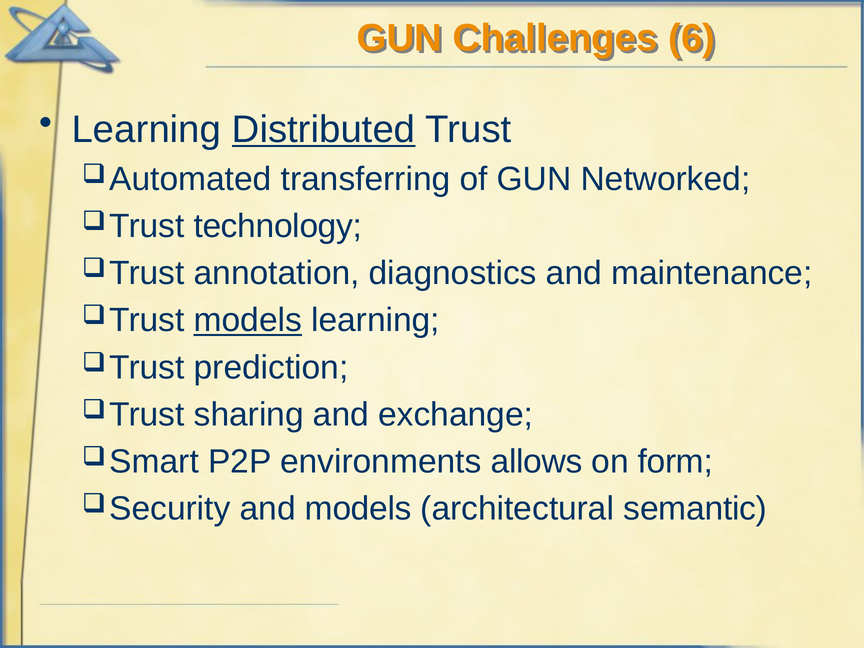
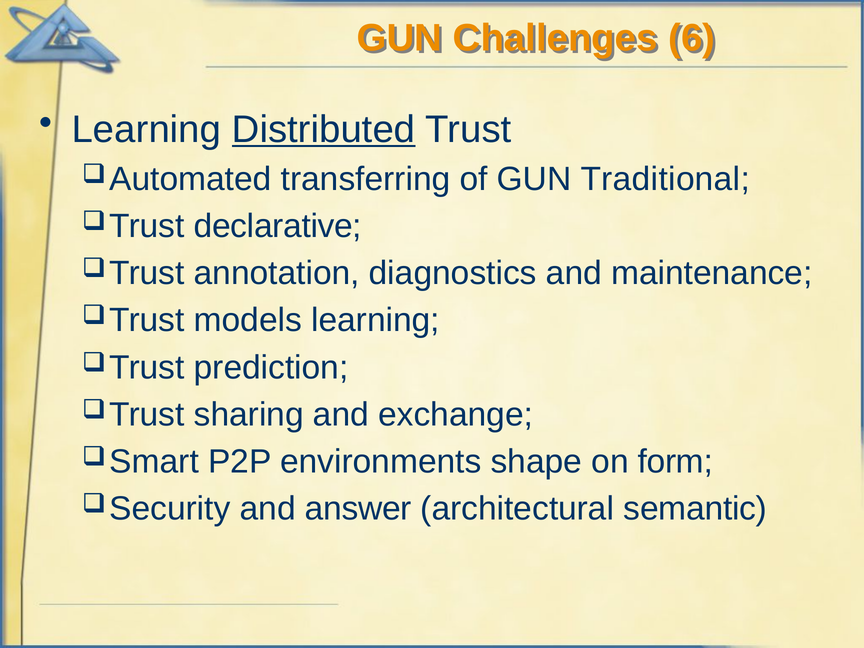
Networked: Networked -> Traditional
technology: technology -> declarative
models at (248, 320) underline: present -> none
allows: allows -> shape
and models: models -> answer
